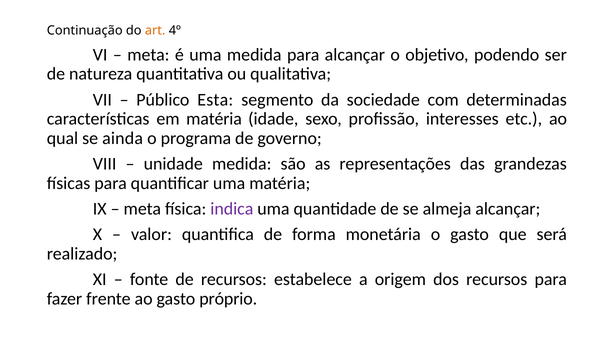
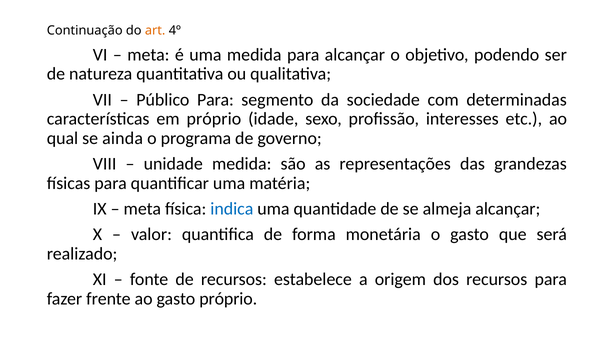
Público Esta: Esta -> Para
em matéria: matéria -> próprio
indica colour: purple -> blue
